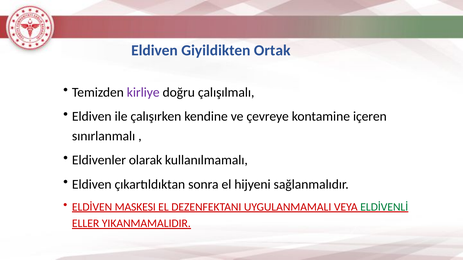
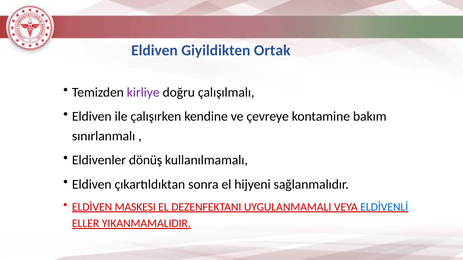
içeren: içeren -> bakım
olarak: olarak -> dönüş
ELDİVENLİ colour: green -> blue
